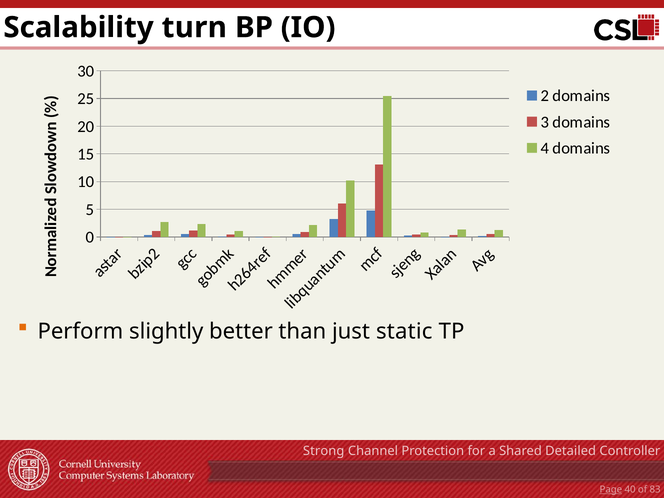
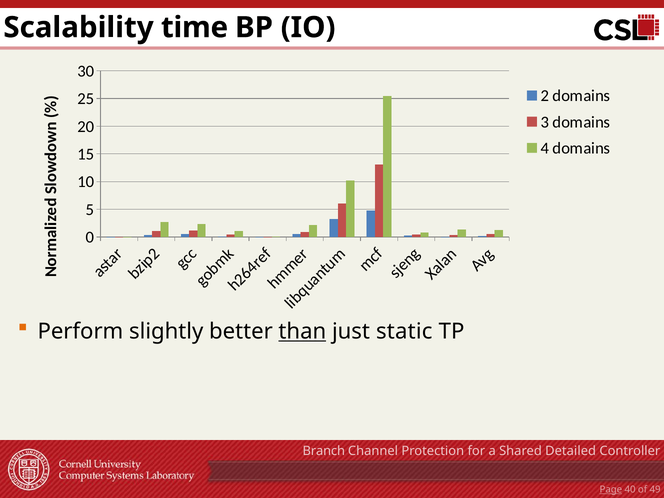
turn: turn -> time
than underline: none -> present
Strong: Strong -> Branch
83: 83 -> 49
